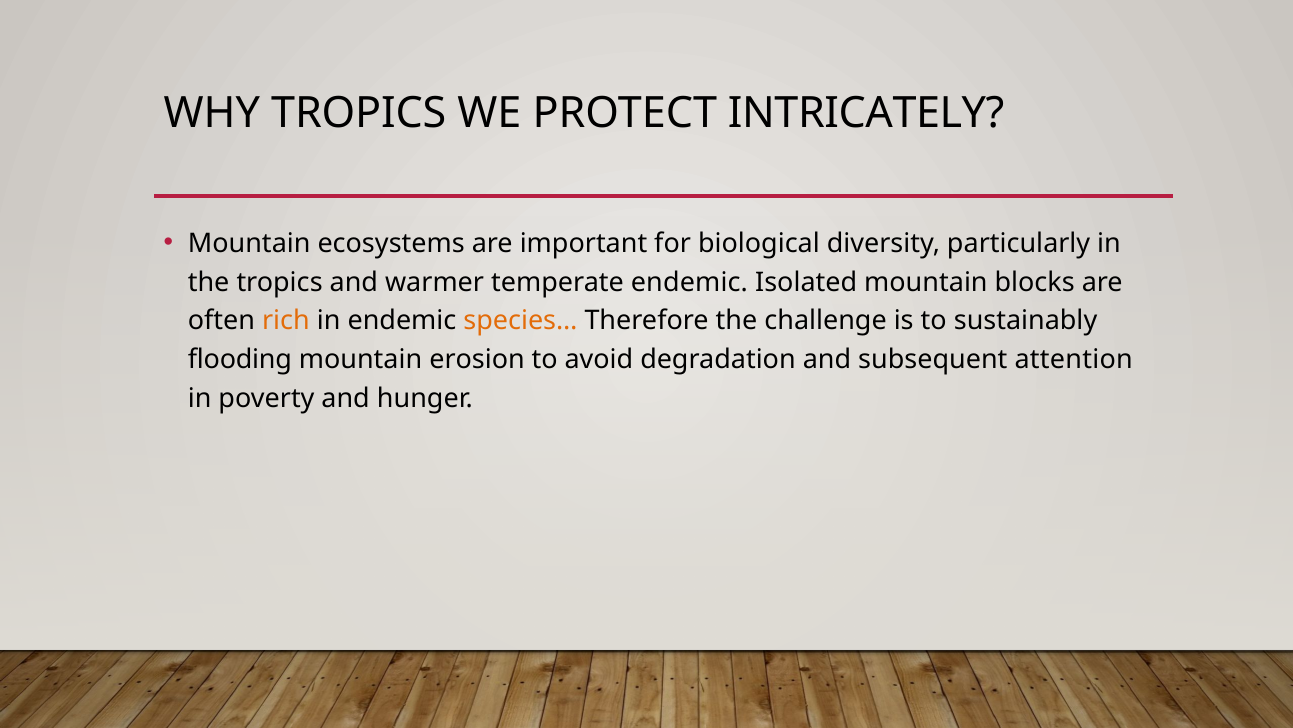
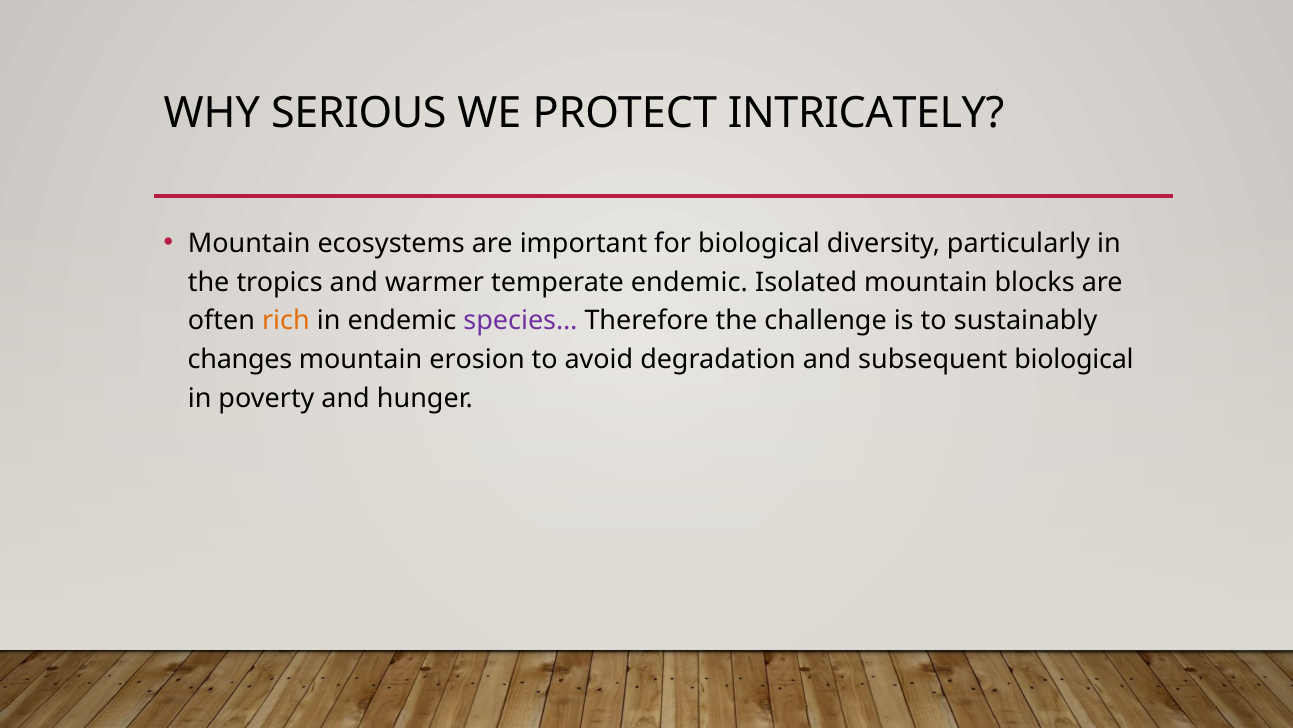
WHY TROPICS: TROPICS -> SERIOUS
species… colour: orange -> purple
flooding: flooding -> changes
subsequent attention: attention -> biological
